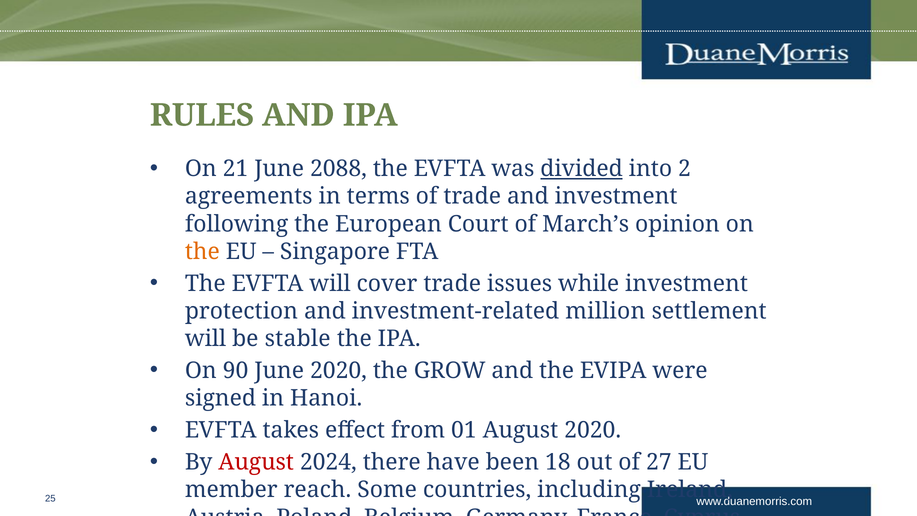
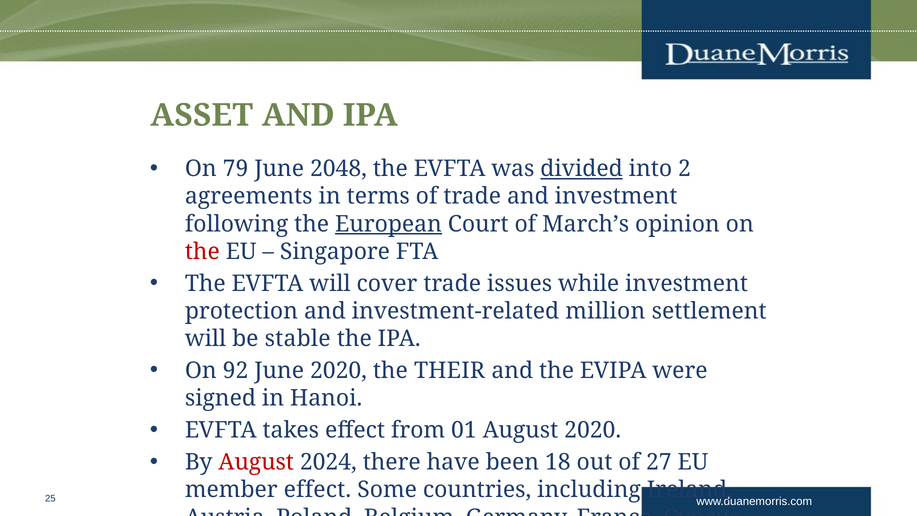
RULES: RULES -> ASSET
21: 21 -> 79
2088: 2088 -> 2048
European underline: none -> present
the at (202, 251) colour: orange -> red
90: 90 -> 92
GROW: GROW -> THEIR
member reach: reach -> effect
